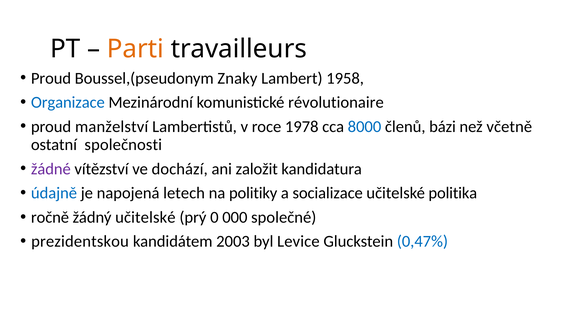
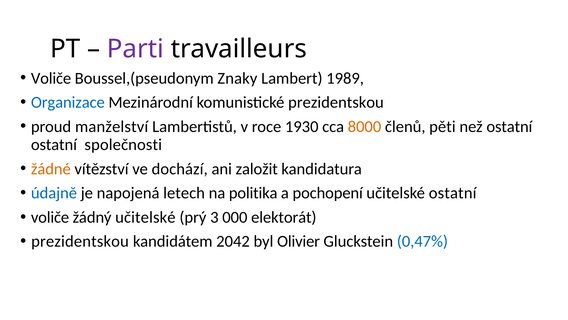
Parti colour: orange -> purple
Proud at (51, 78): Proud -> Voliče
1958: 1958 -> 1989
komunistické révolutionaire: révolutionaire -> prezidentskou
1978: 1978 -> 1930
8000 colour: blue -> orange
bázi: bázi -> pěti
než včetně: včetně -> ostatní
žádné colour: purple -> orange
politiky: politiky -> politika
socializace: socializace -> pochopení
učitelské politika: politika -> ostatní
ročně at (50, 217): ročně -> voliče
0: 0 -> 3
společné: společné -> elektorát
2003: 2003 -> 2042
Levice: Levice -> Olivier
